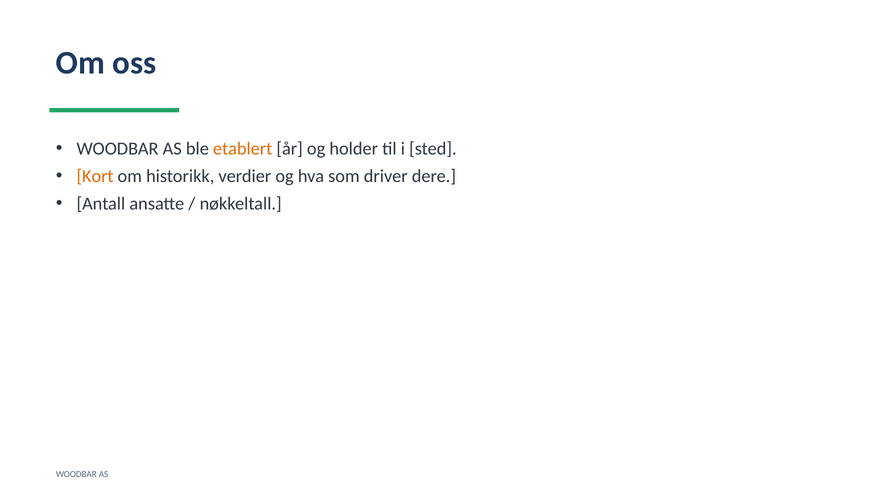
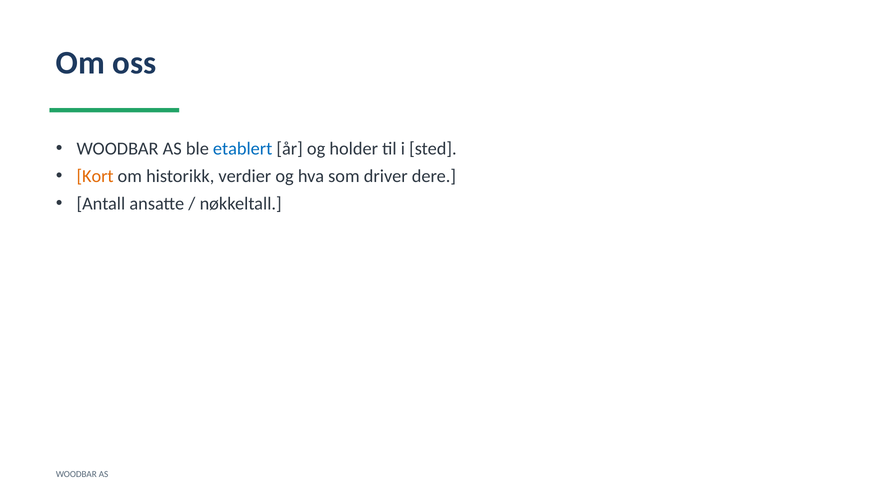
etablert colour: orange -> blue
